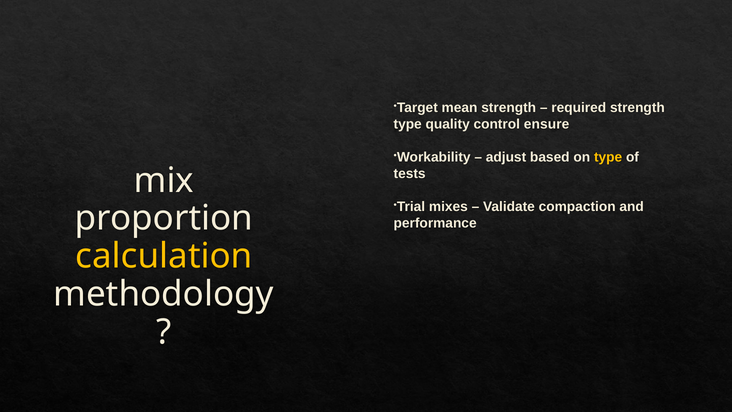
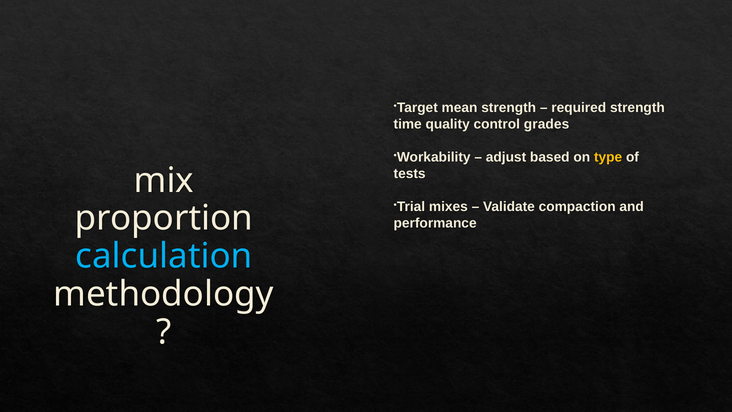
type at (408, 124): type -> time
ensure: ensure -> grades
calculation colour: yellow -> light blue
